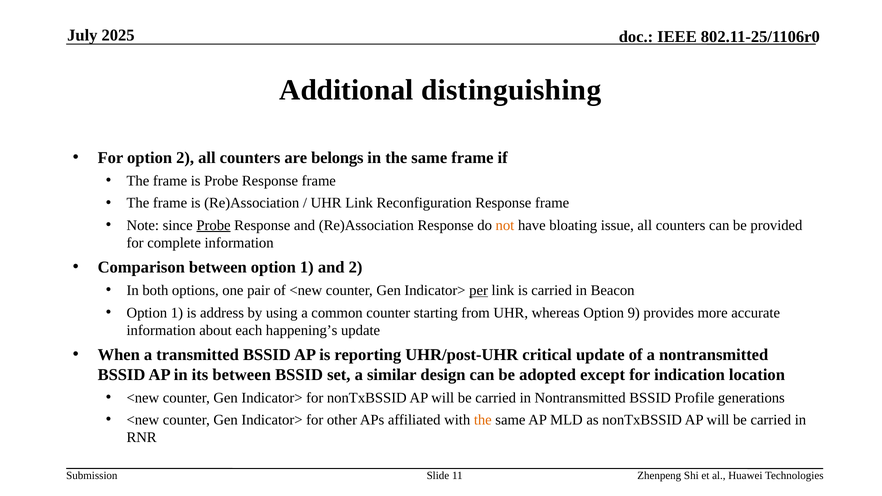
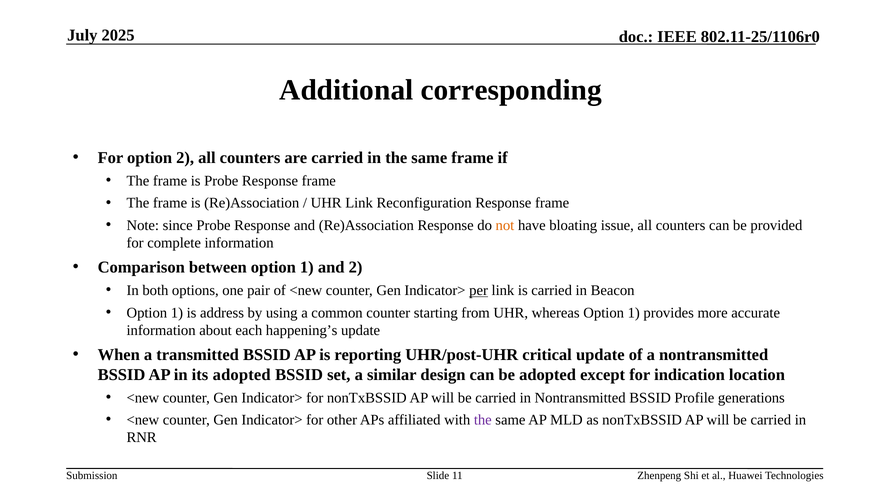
distinguishing: distinguishing -> corresponding
are belongs: belongs -> carried
Probe at (214, 225) underline: present -> none
whereas Option 9: 9 -> 1
its between: between -> adopted
the at (483, 420) colour: orange -> purple
